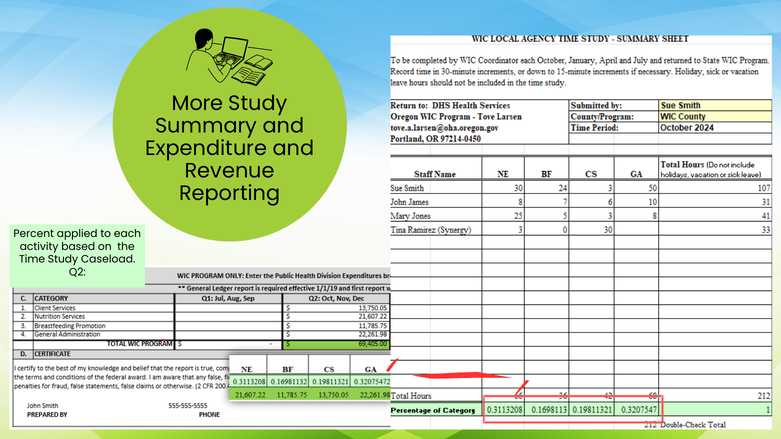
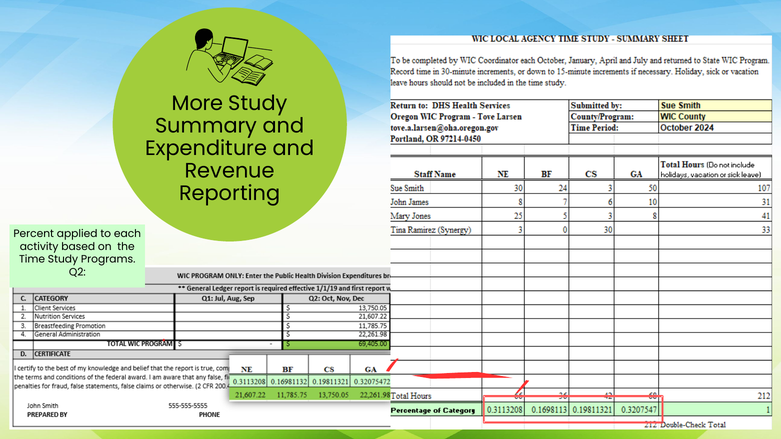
Caseload: Caseload -> Programs
